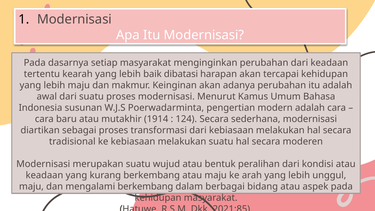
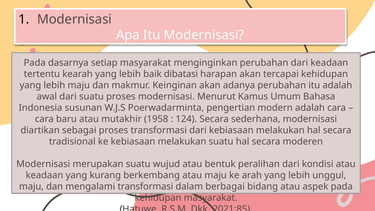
1914: 1914 -> 1958
mengalami berkembang: berkembang -> transformasi
